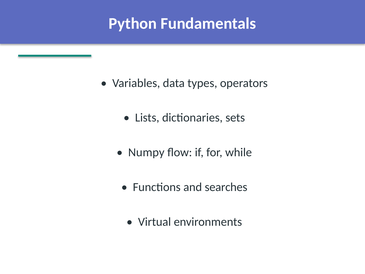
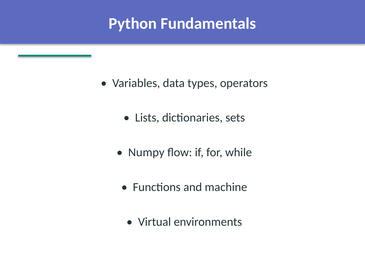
searches: searches -> machine
